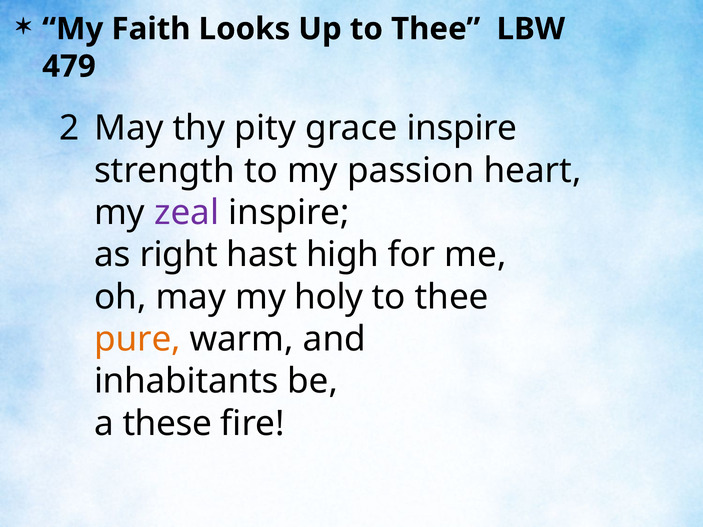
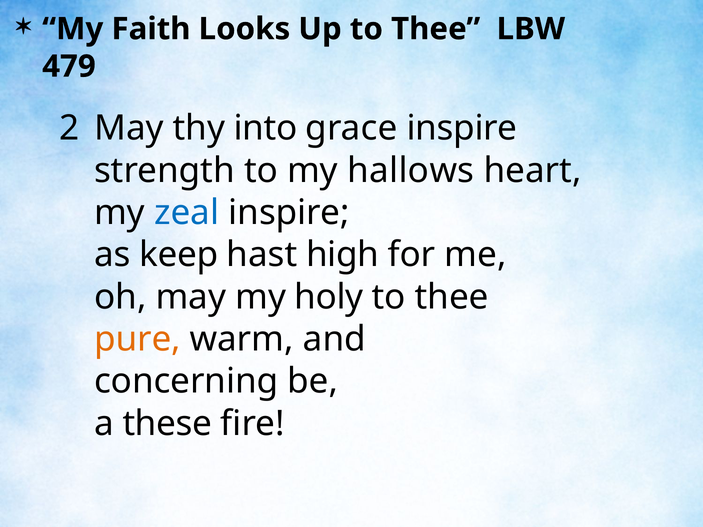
pity: pity -> into
passion: passion -> hallows
zeal colour: purple -> blue
right: right -> keep
inhabitants: inhabitants -> concerning
